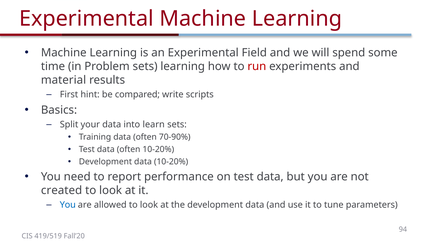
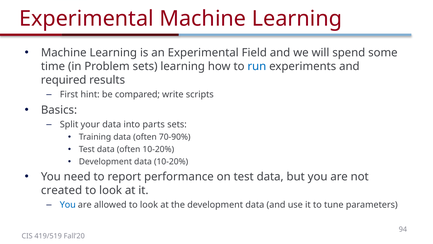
run colour: red -> blue
material: material -> required
learn: learn -> parts
